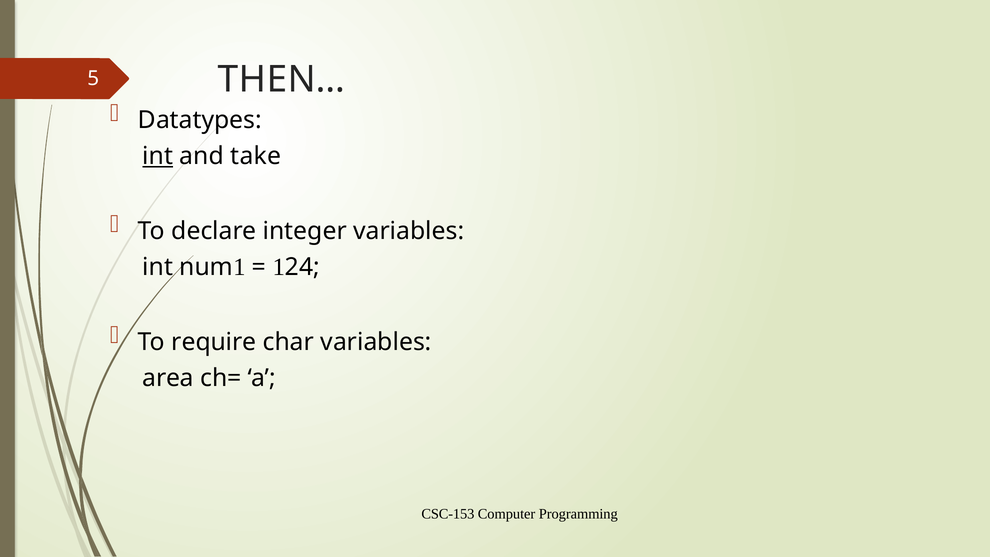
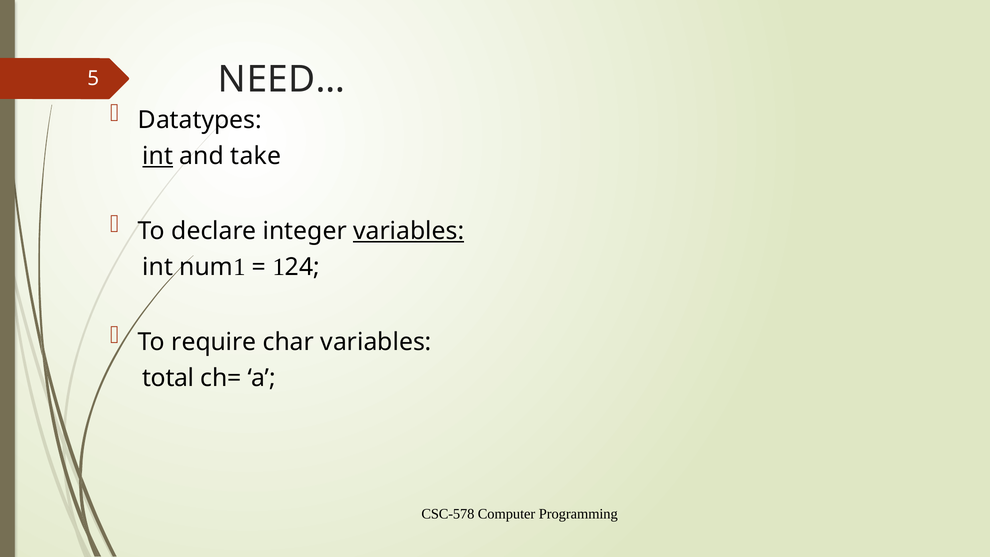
THEN…: THEN… -> NEED…
variables at (409, 231) underline: none -> present
area: area -> total
CSC-153: CSC-153 -> CSC-578
